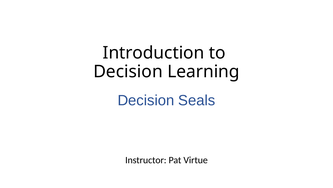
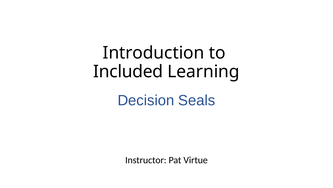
Decision at (128, 71): Decision -> Included
